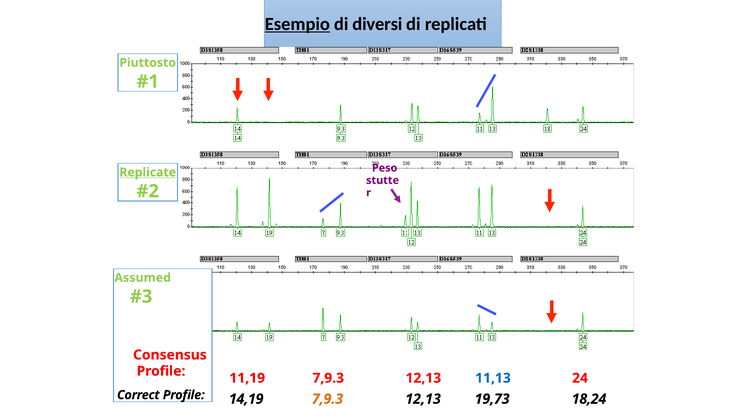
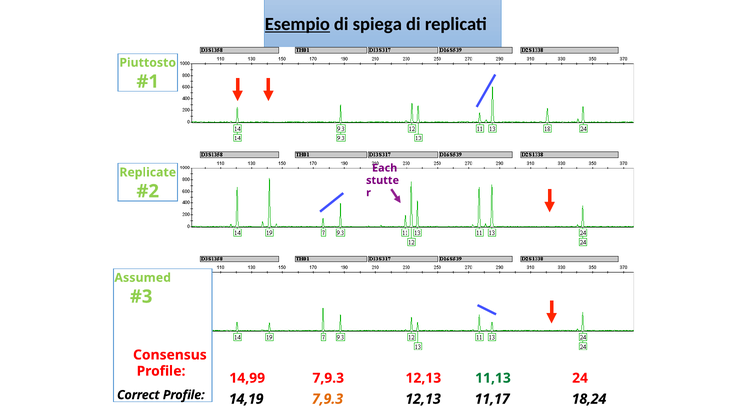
diversi: diversi -> spiega
Peso: Peso -> Each
Replicate underline: present -> none
11,19: 11,19 -> 14,99
11,13 colour: blue -> green
19,73: 19,73 -> 11,17
